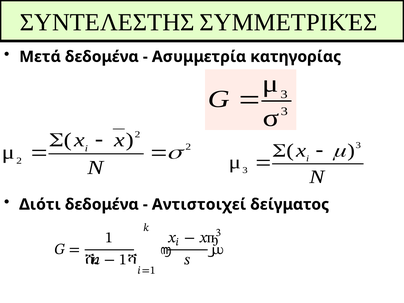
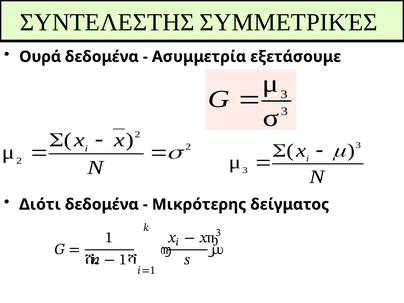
Μετά: Μετά -> Ουρά
κατηγορίας: κατηγορίας -> εξετάσουμε
Αντιστοιχεί: Αντιστοιχεί -> Μικρότερης
